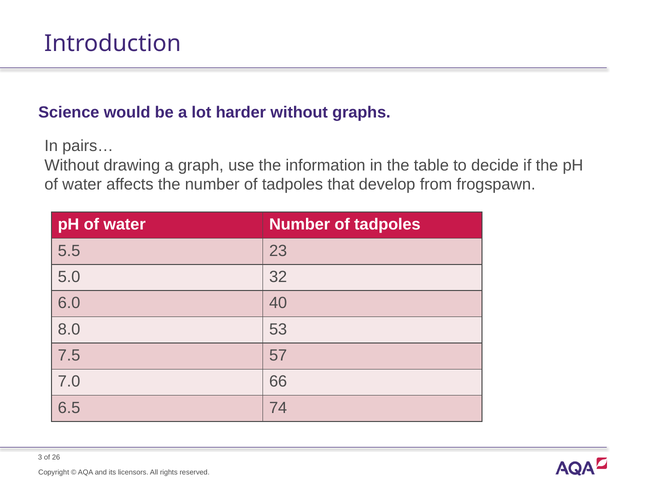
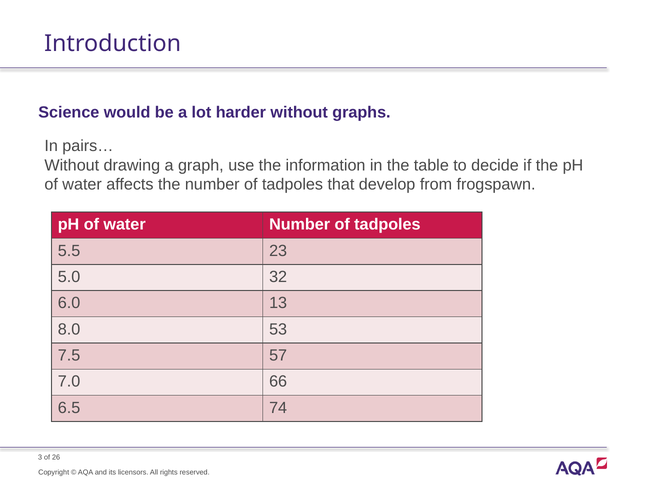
40: 40 -> 13
